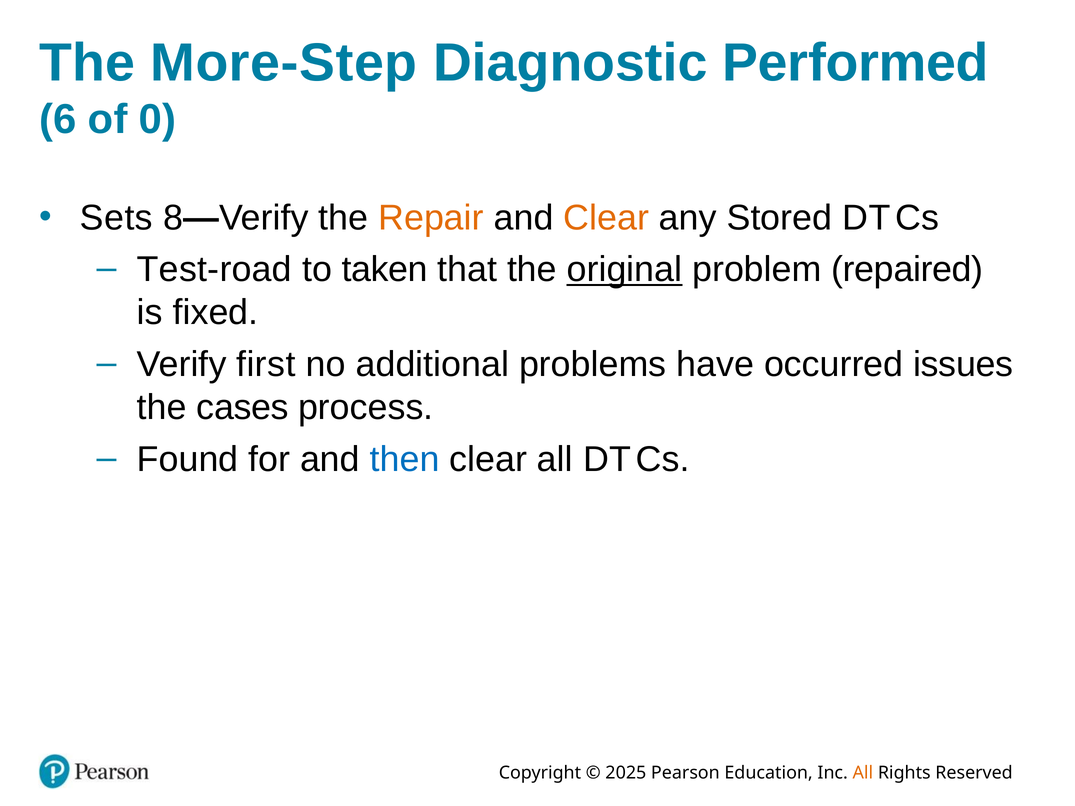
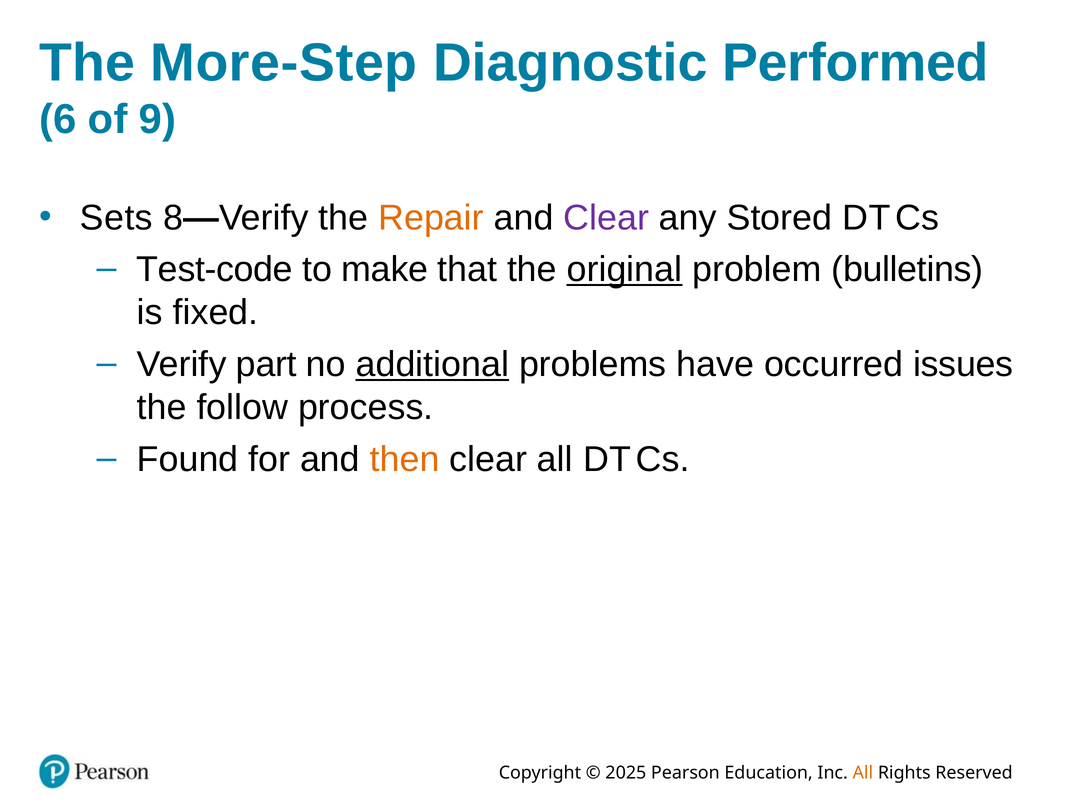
0: 0 -> 9
Clear at (606, 218) colour: orange -> purple
Test-road: Test-road -> Test-code
taken: taken -> make
repaired: repaired -> bulletins
first: first -> part
additional underline: none -> present
cases: cases -> follow
then colour: blue -> orange
